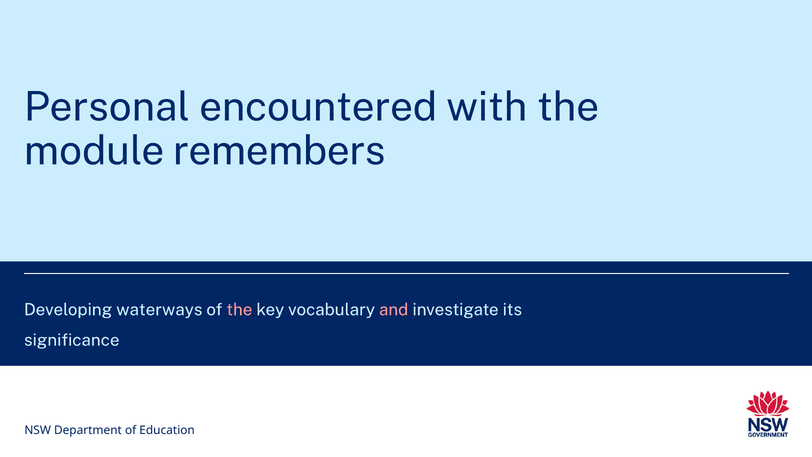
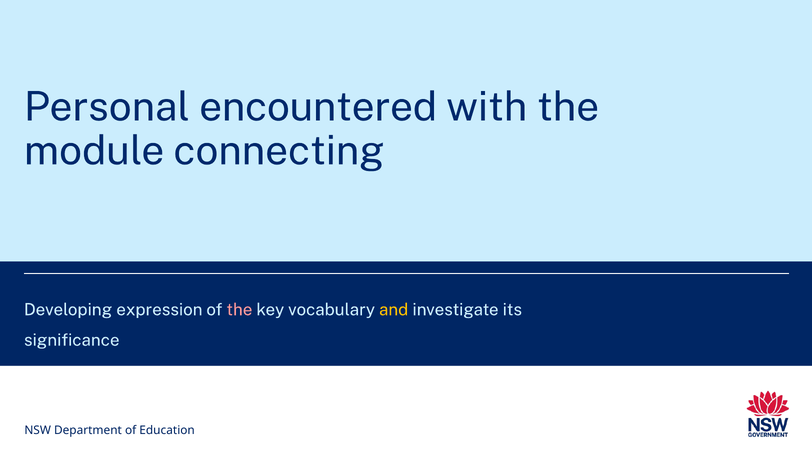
remembers: remembers -> connecting
waterways: waterways -> expression
and colour: pink -> yellow
